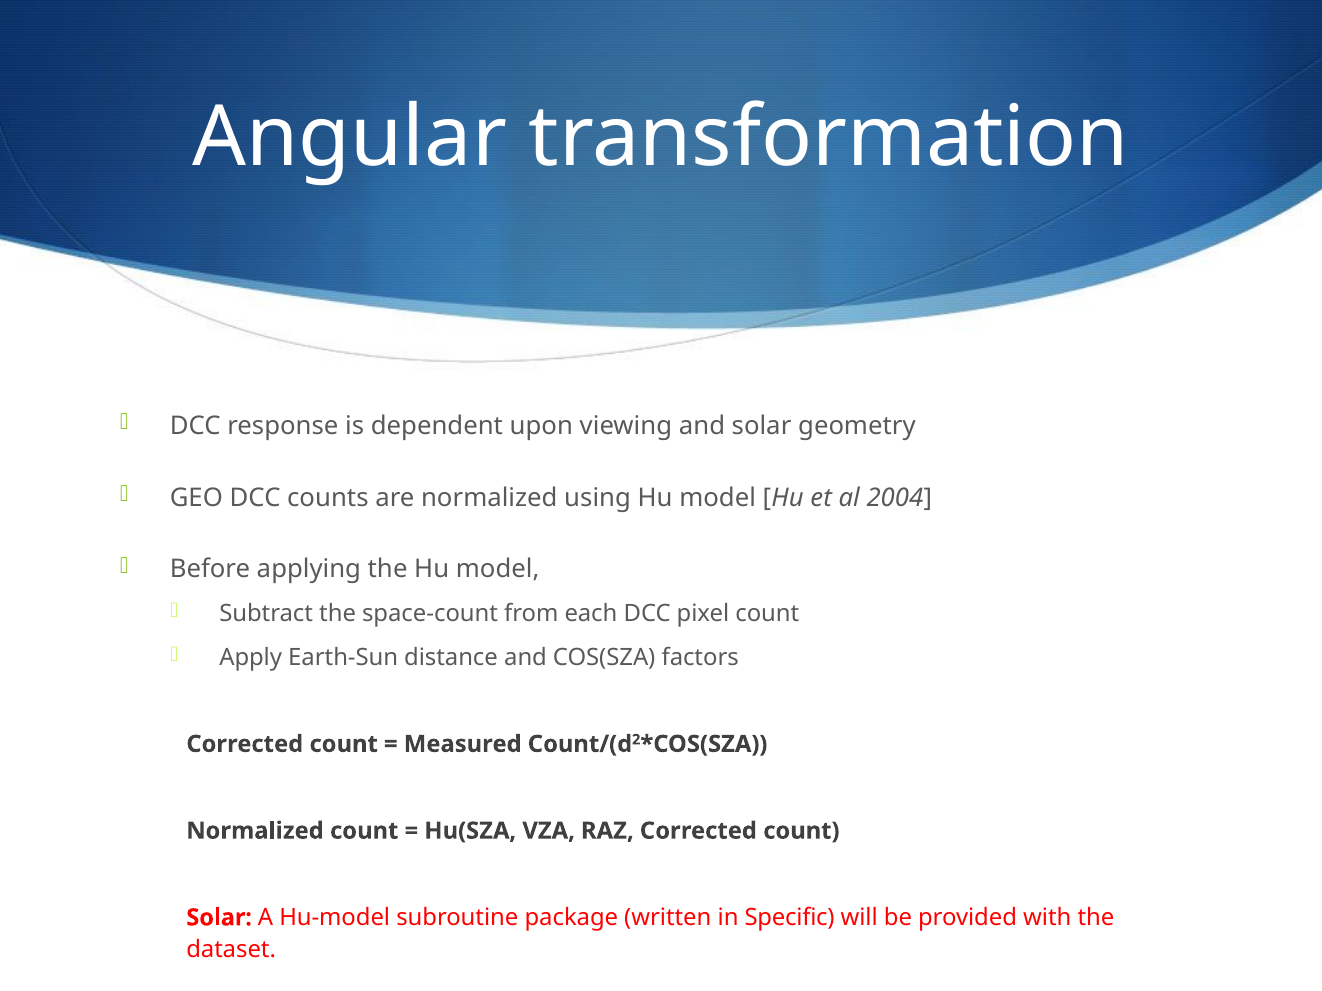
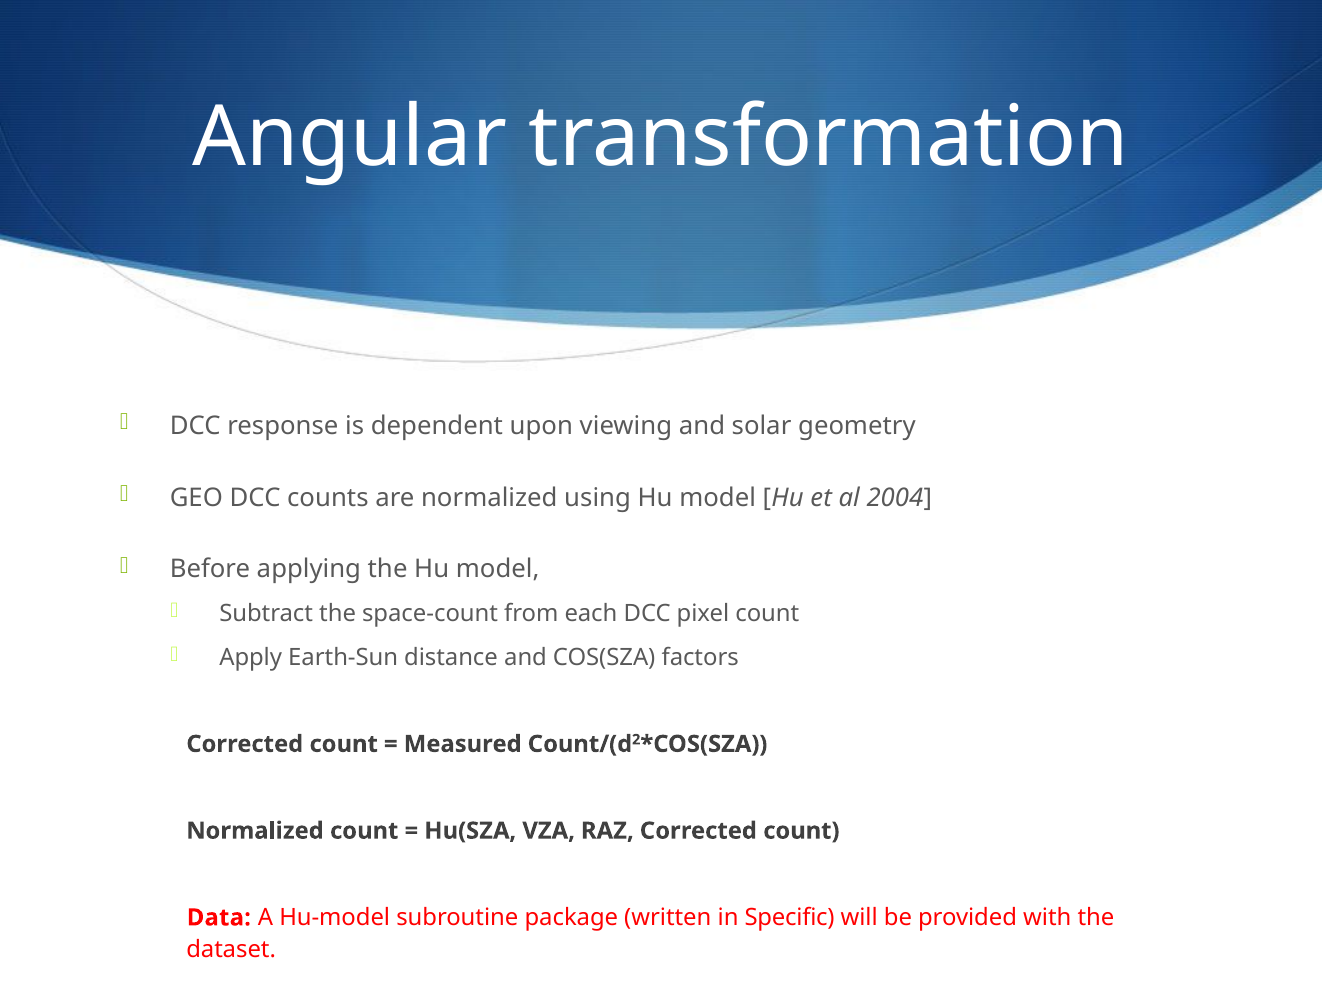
Solar at (219, 918): Solar -> Data
